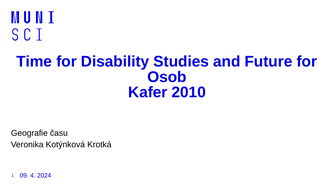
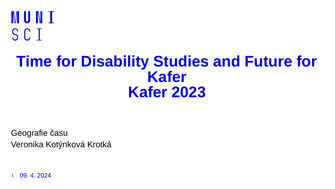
Osob at (167, 77): Osob -> Kafer
2010: 2010 -> 2023
